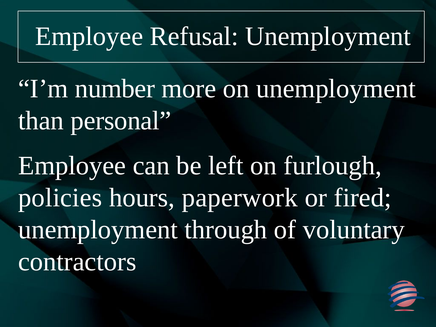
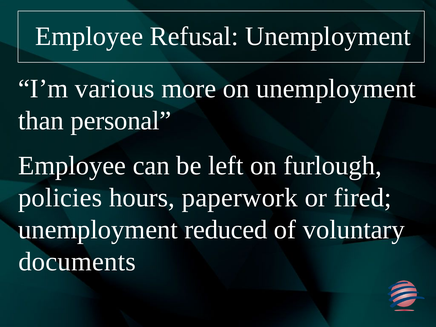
number: number -> various
through: through -> reduced
contractors: contractors -> documents
